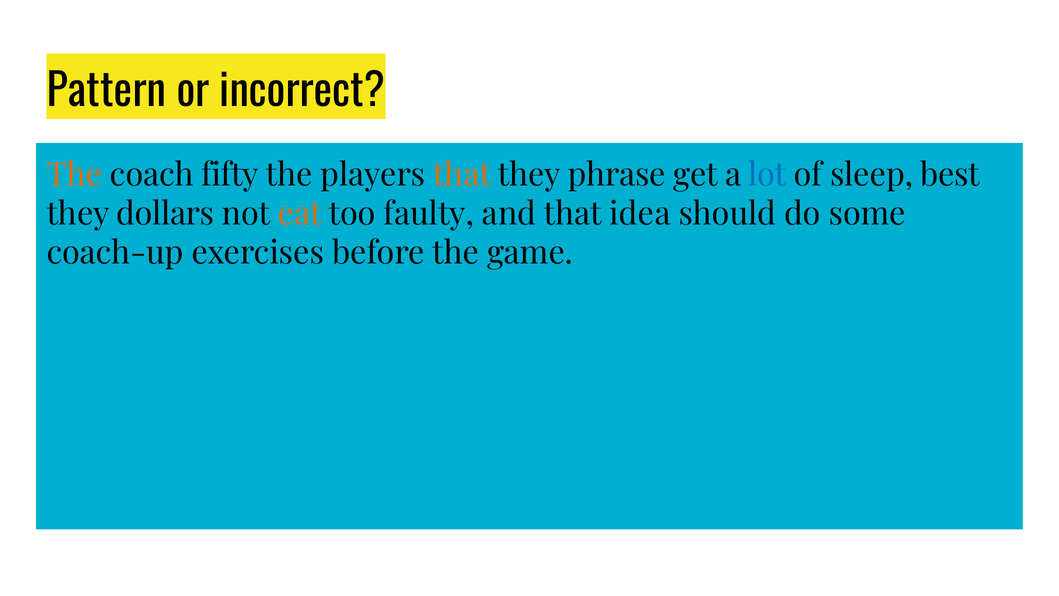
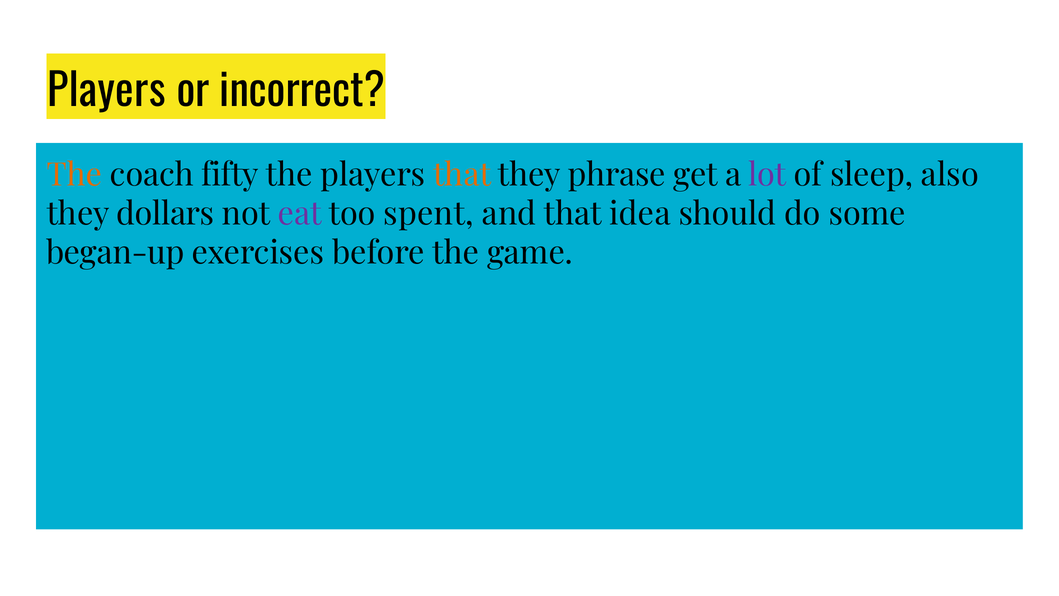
Pattern at (106, 92): Pattern -> Players
lot colour: blue -> purple
best: best -> also
eat colour: orange -> purple
faulty: faulty -> spent
coach-up: coach-up -> began-up
